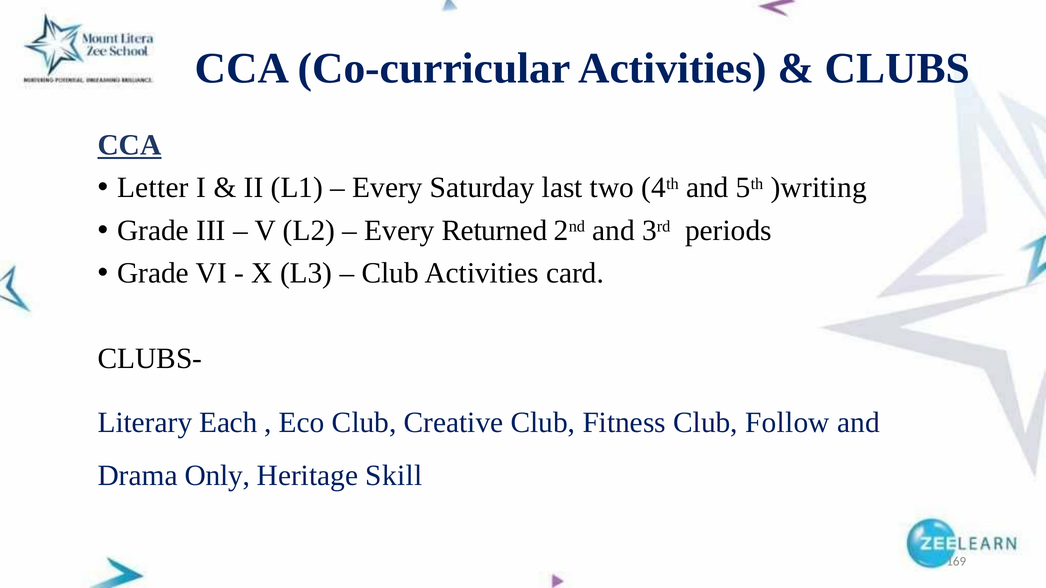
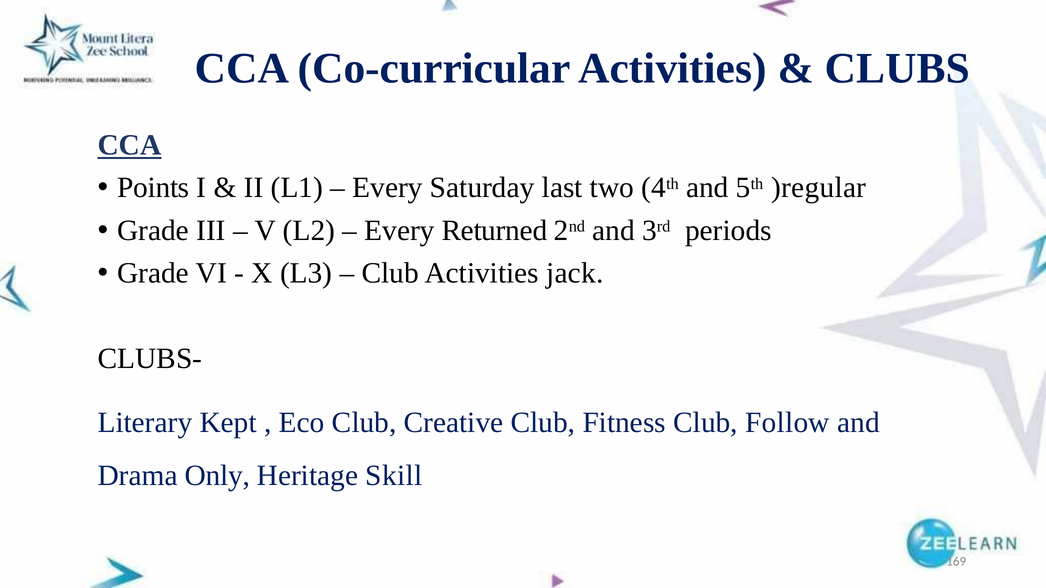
Letter: Letter -> Points
)writing: )writing -> )regular
card: card -> jack
Each: Each -> Kept
